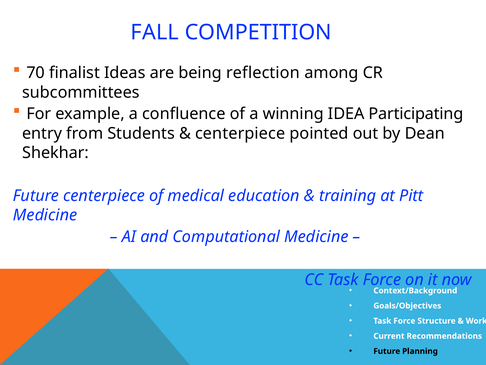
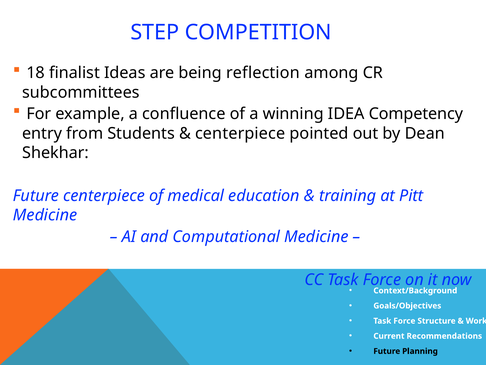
FALL: FALL -> STEP
70: 70 -> 18
Participating: Participating -> Competency
